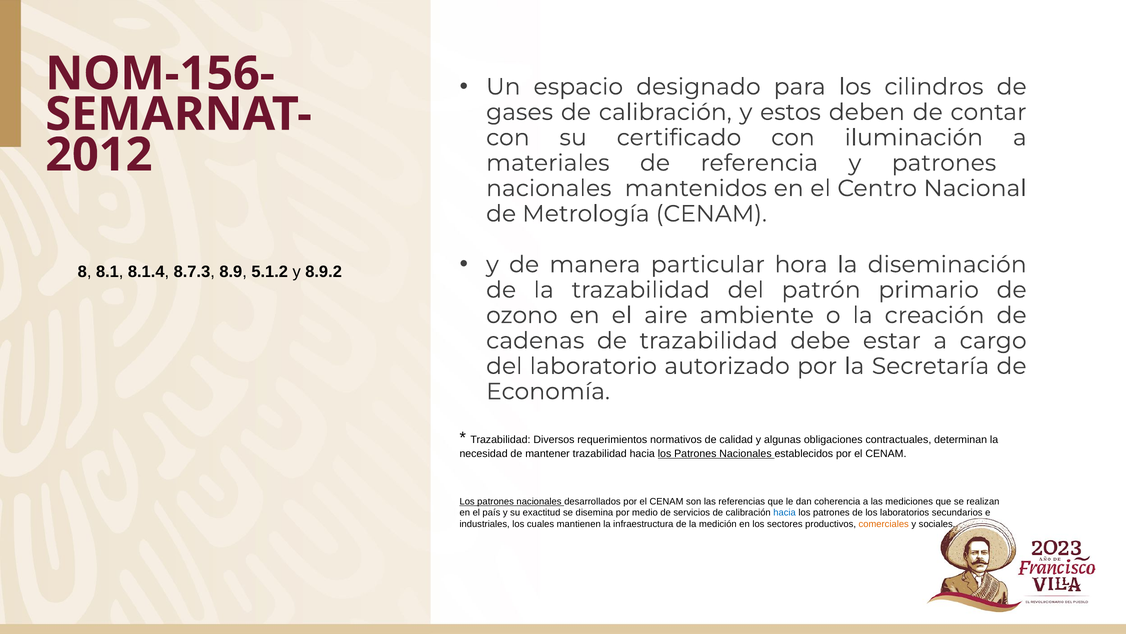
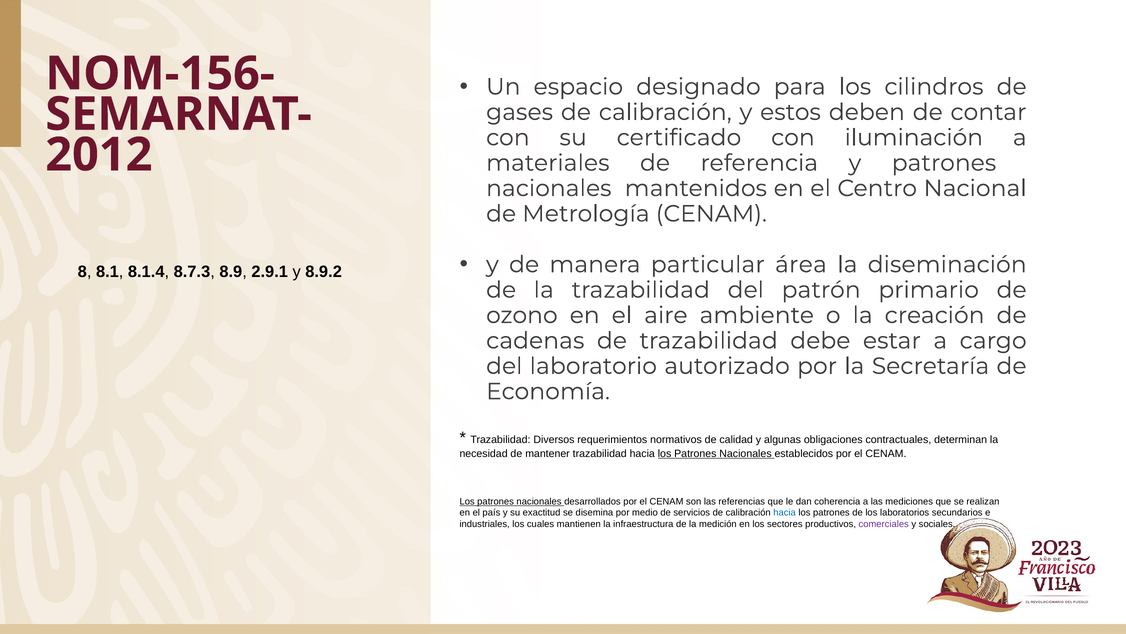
hora: hora -> área
5.1.2: 5.1.2 -> 2.9.1
comerciales colour: orange -> purple
